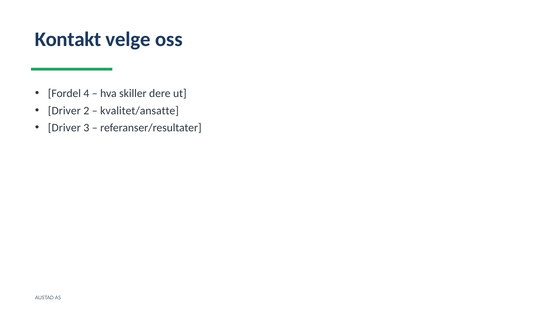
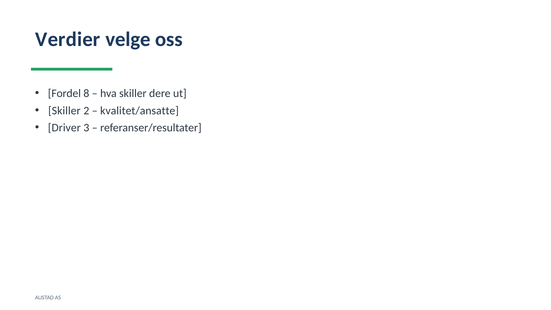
Kontakt: Kontakt -> Verdier
4: 4 -> 8
Driver at (64, 111): Driver -> Skiller
